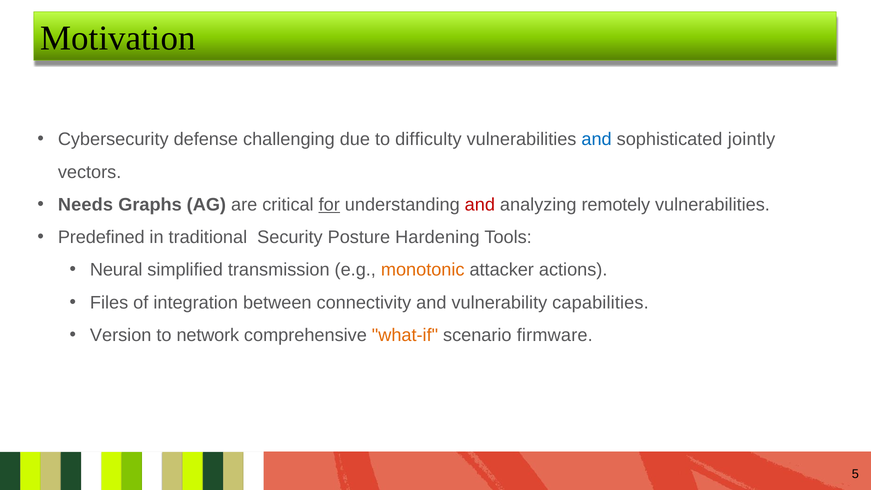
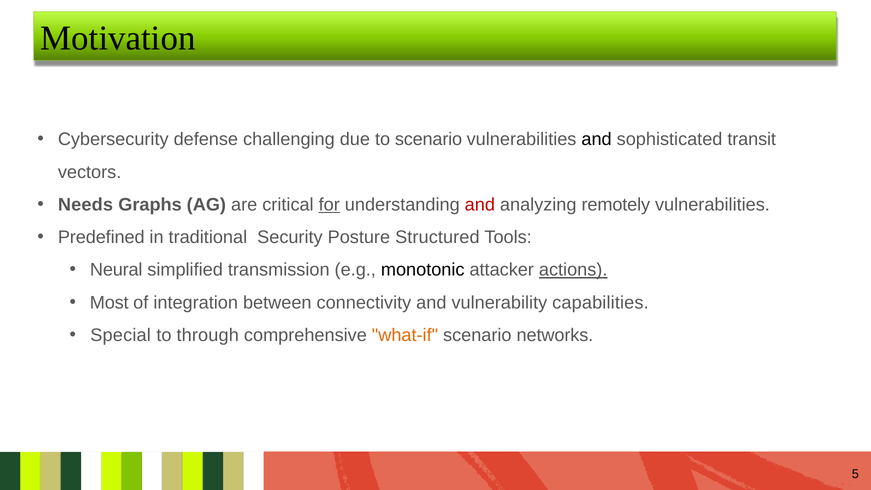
to difficulty: difficulty -> scenario
and at (597, 139) colour: blue -> black
jointly: jointly -> transit
Hardening: Hardening -> Structured
monotonic colour: orange -> black
actions underline: none -> present
Files: Files -> Most
Version: Version -> Special
network: network -> through
firmware: firmware -> networks
